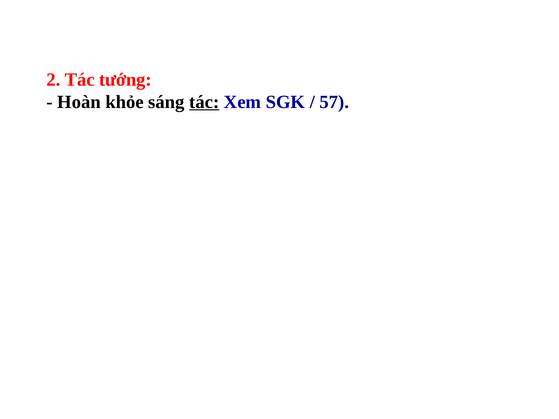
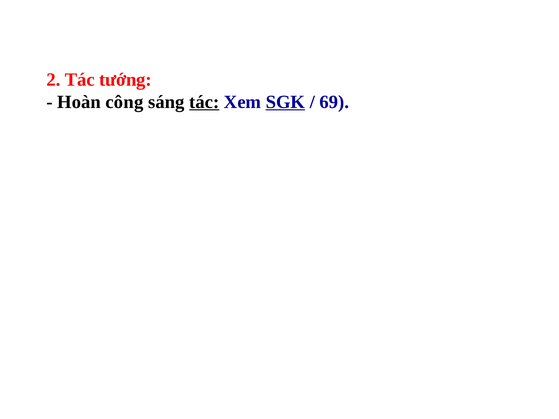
khỏe: khỏe -> công
SGK underline: none -> present
57: 57 -> 69
